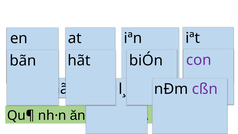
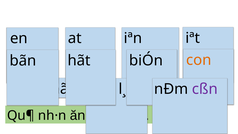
con colour: purple -> orange
